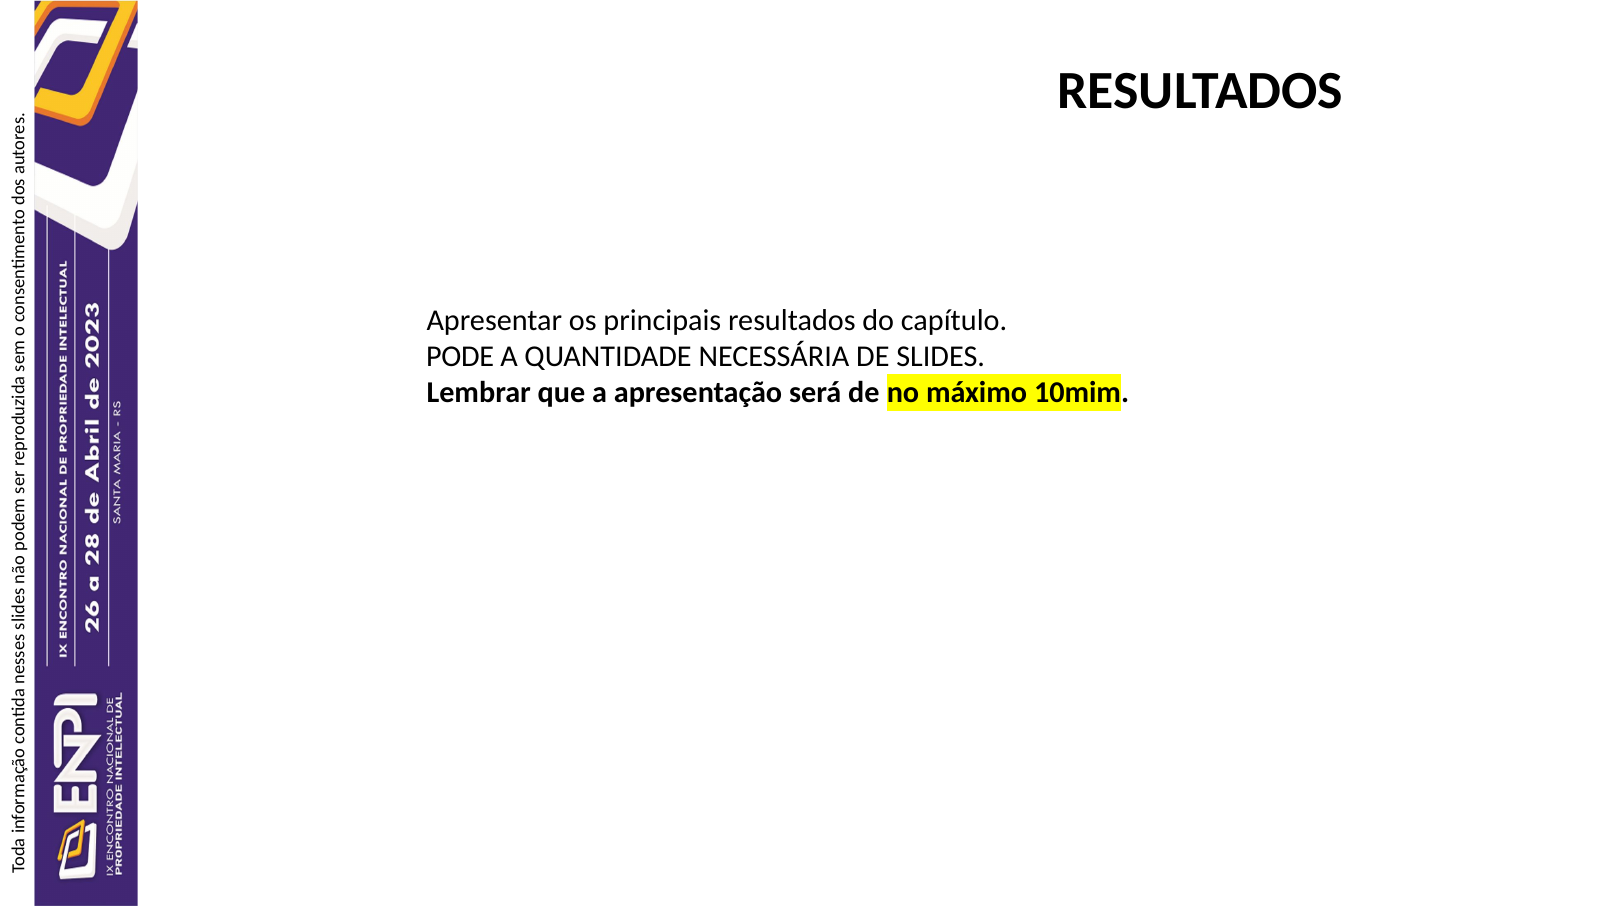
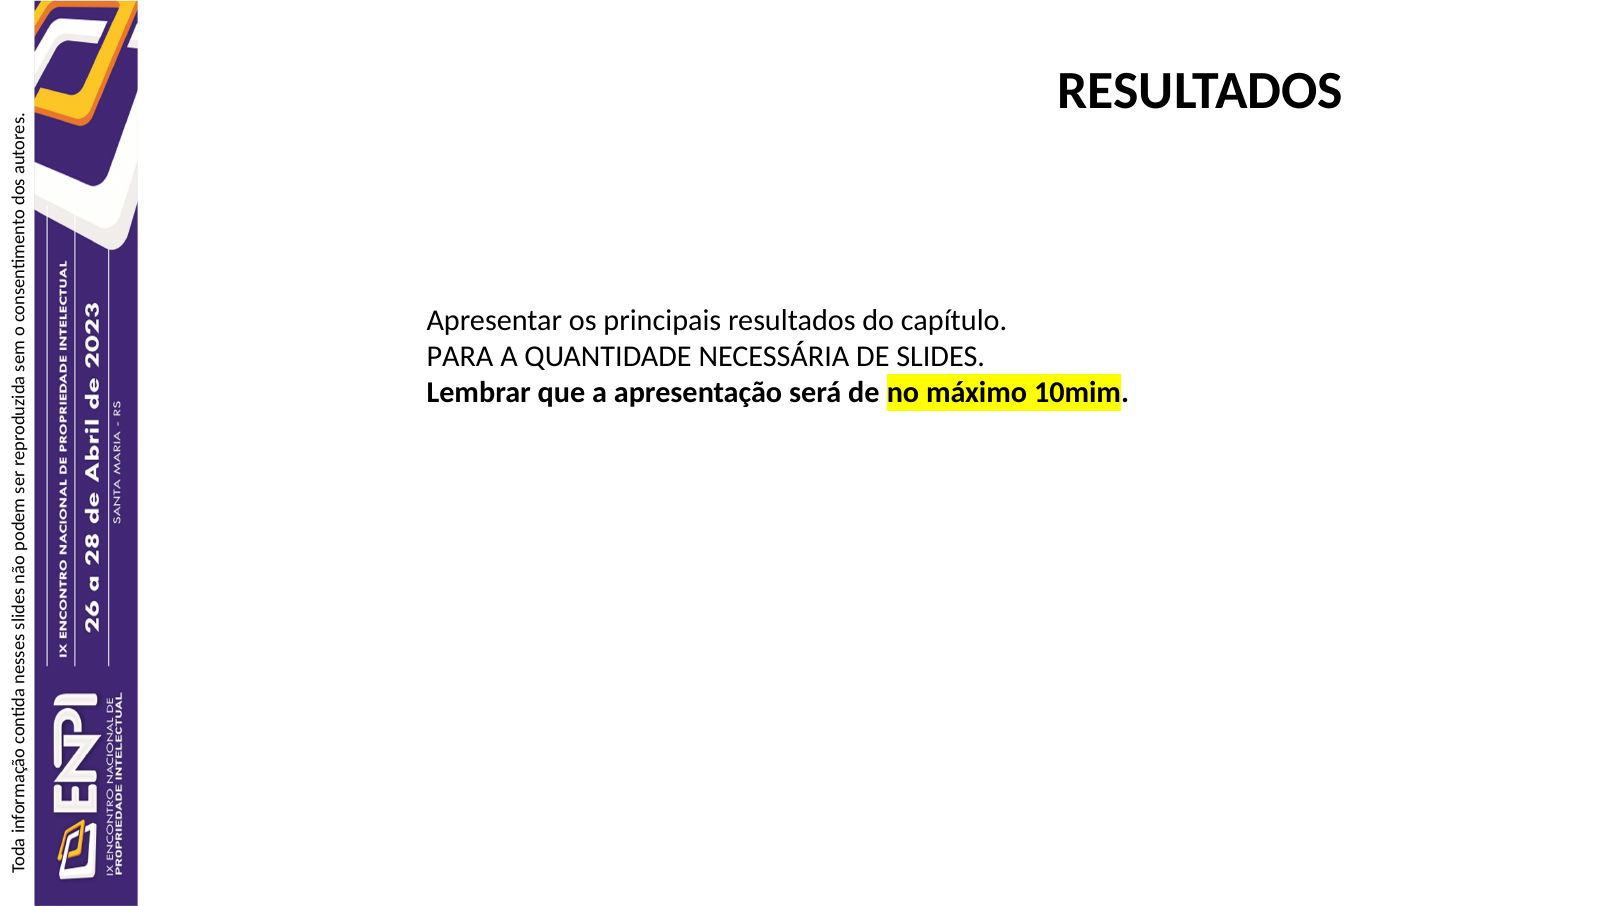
PODE: PODE -> PARA
